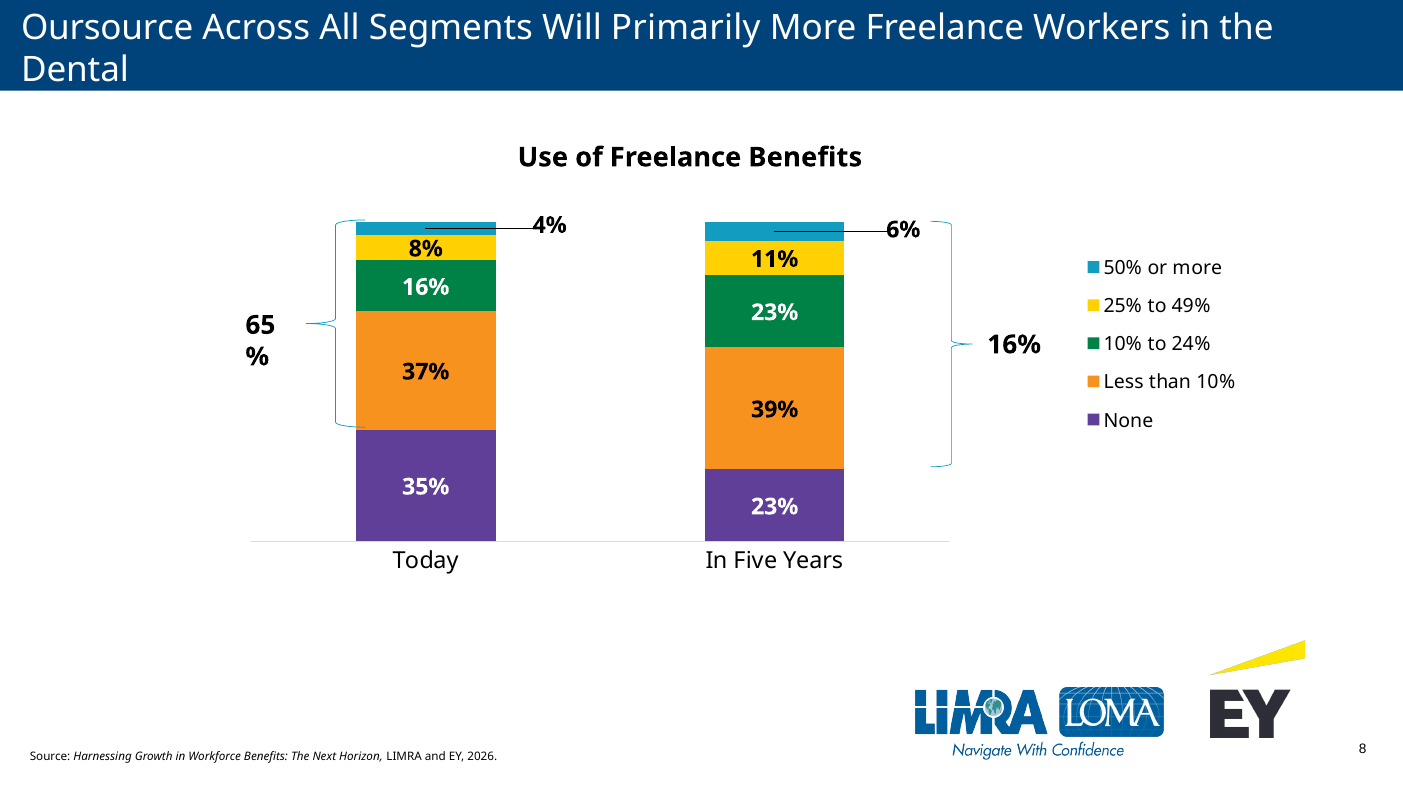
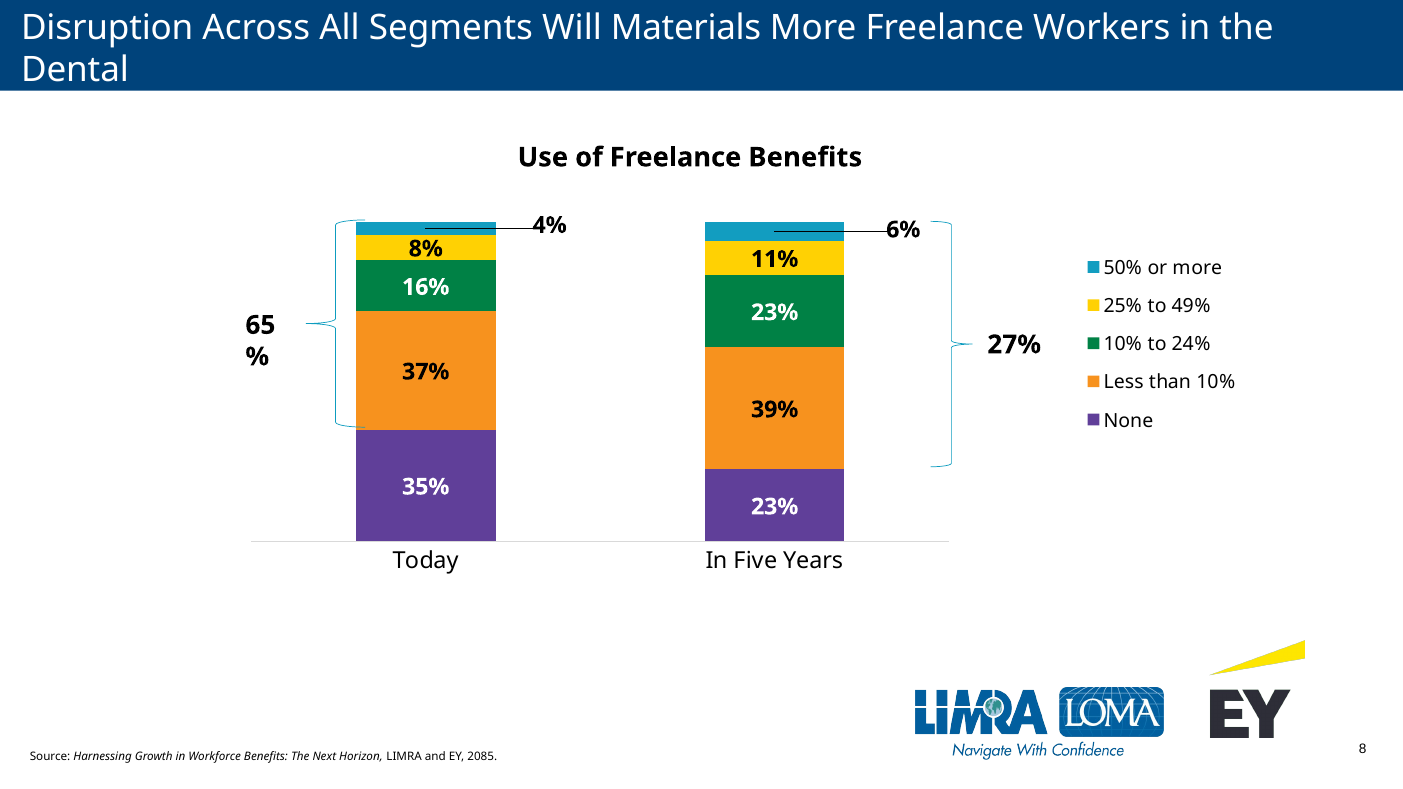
Oursource: Oursource -> Disruption
Primarily: Primarily -> Materials
16% at (1014, 345): 16% -> 27%
2026: 2026 -> 2085
